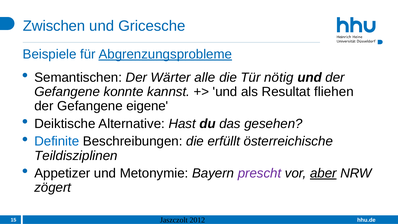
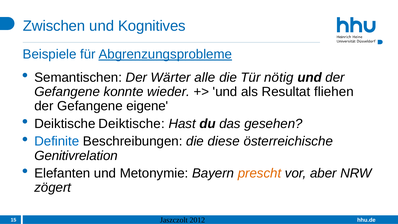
Gricesche: Gricesche -> Kognitives
kannst: kannst -> wieder
Deiktische Alternative: Alternative -> Deiktische
erfüllt: erfüllt -> diese
Teildisziplinen: Teildisziplinen -> Genitivrelation
Appetizer: Appetizer -> Elefanten
prescht colour: purple -> orange
aber underline: present -> none
